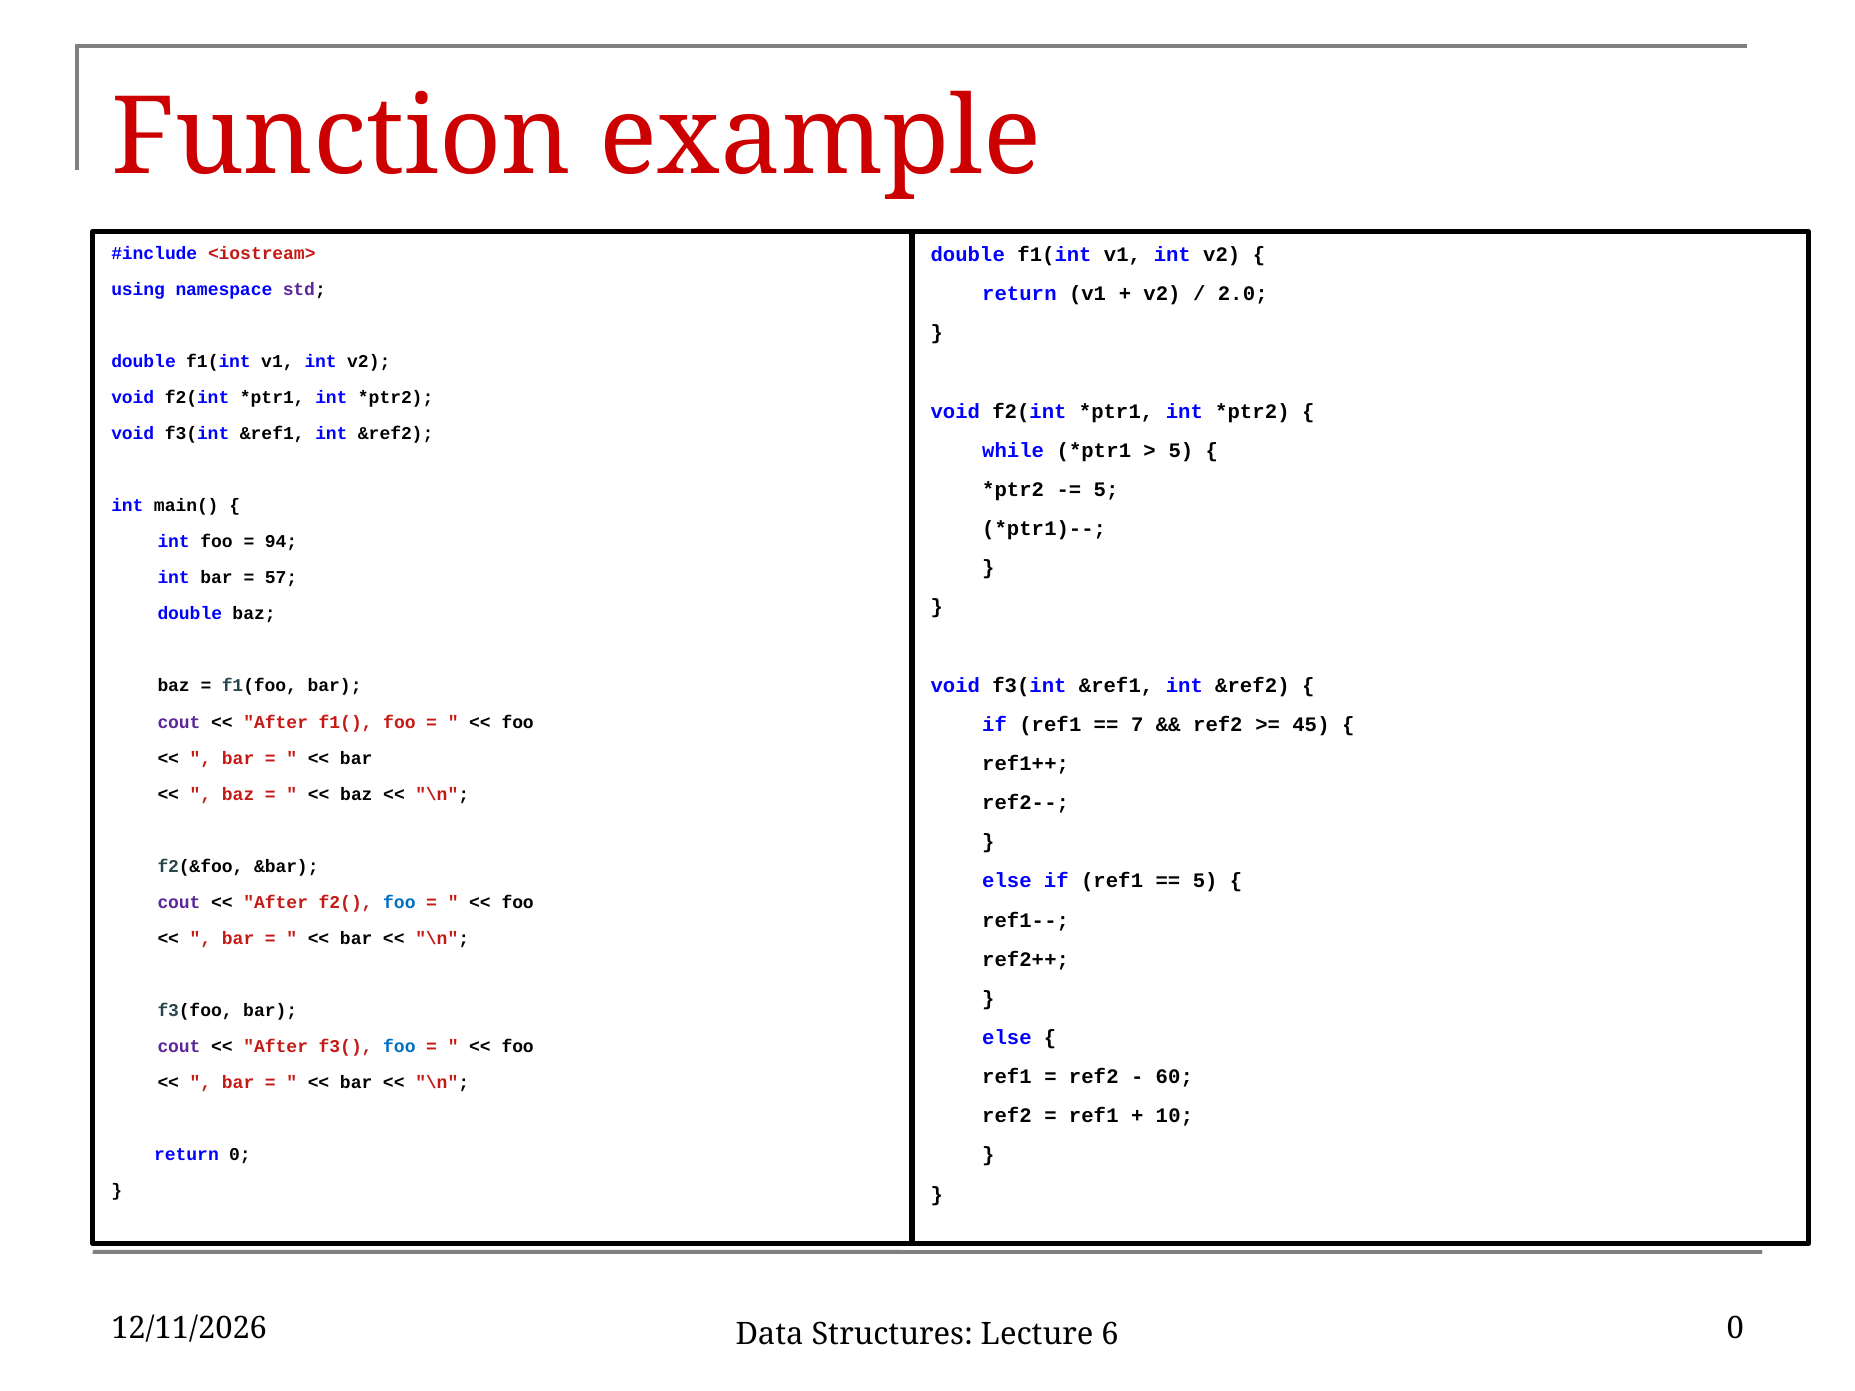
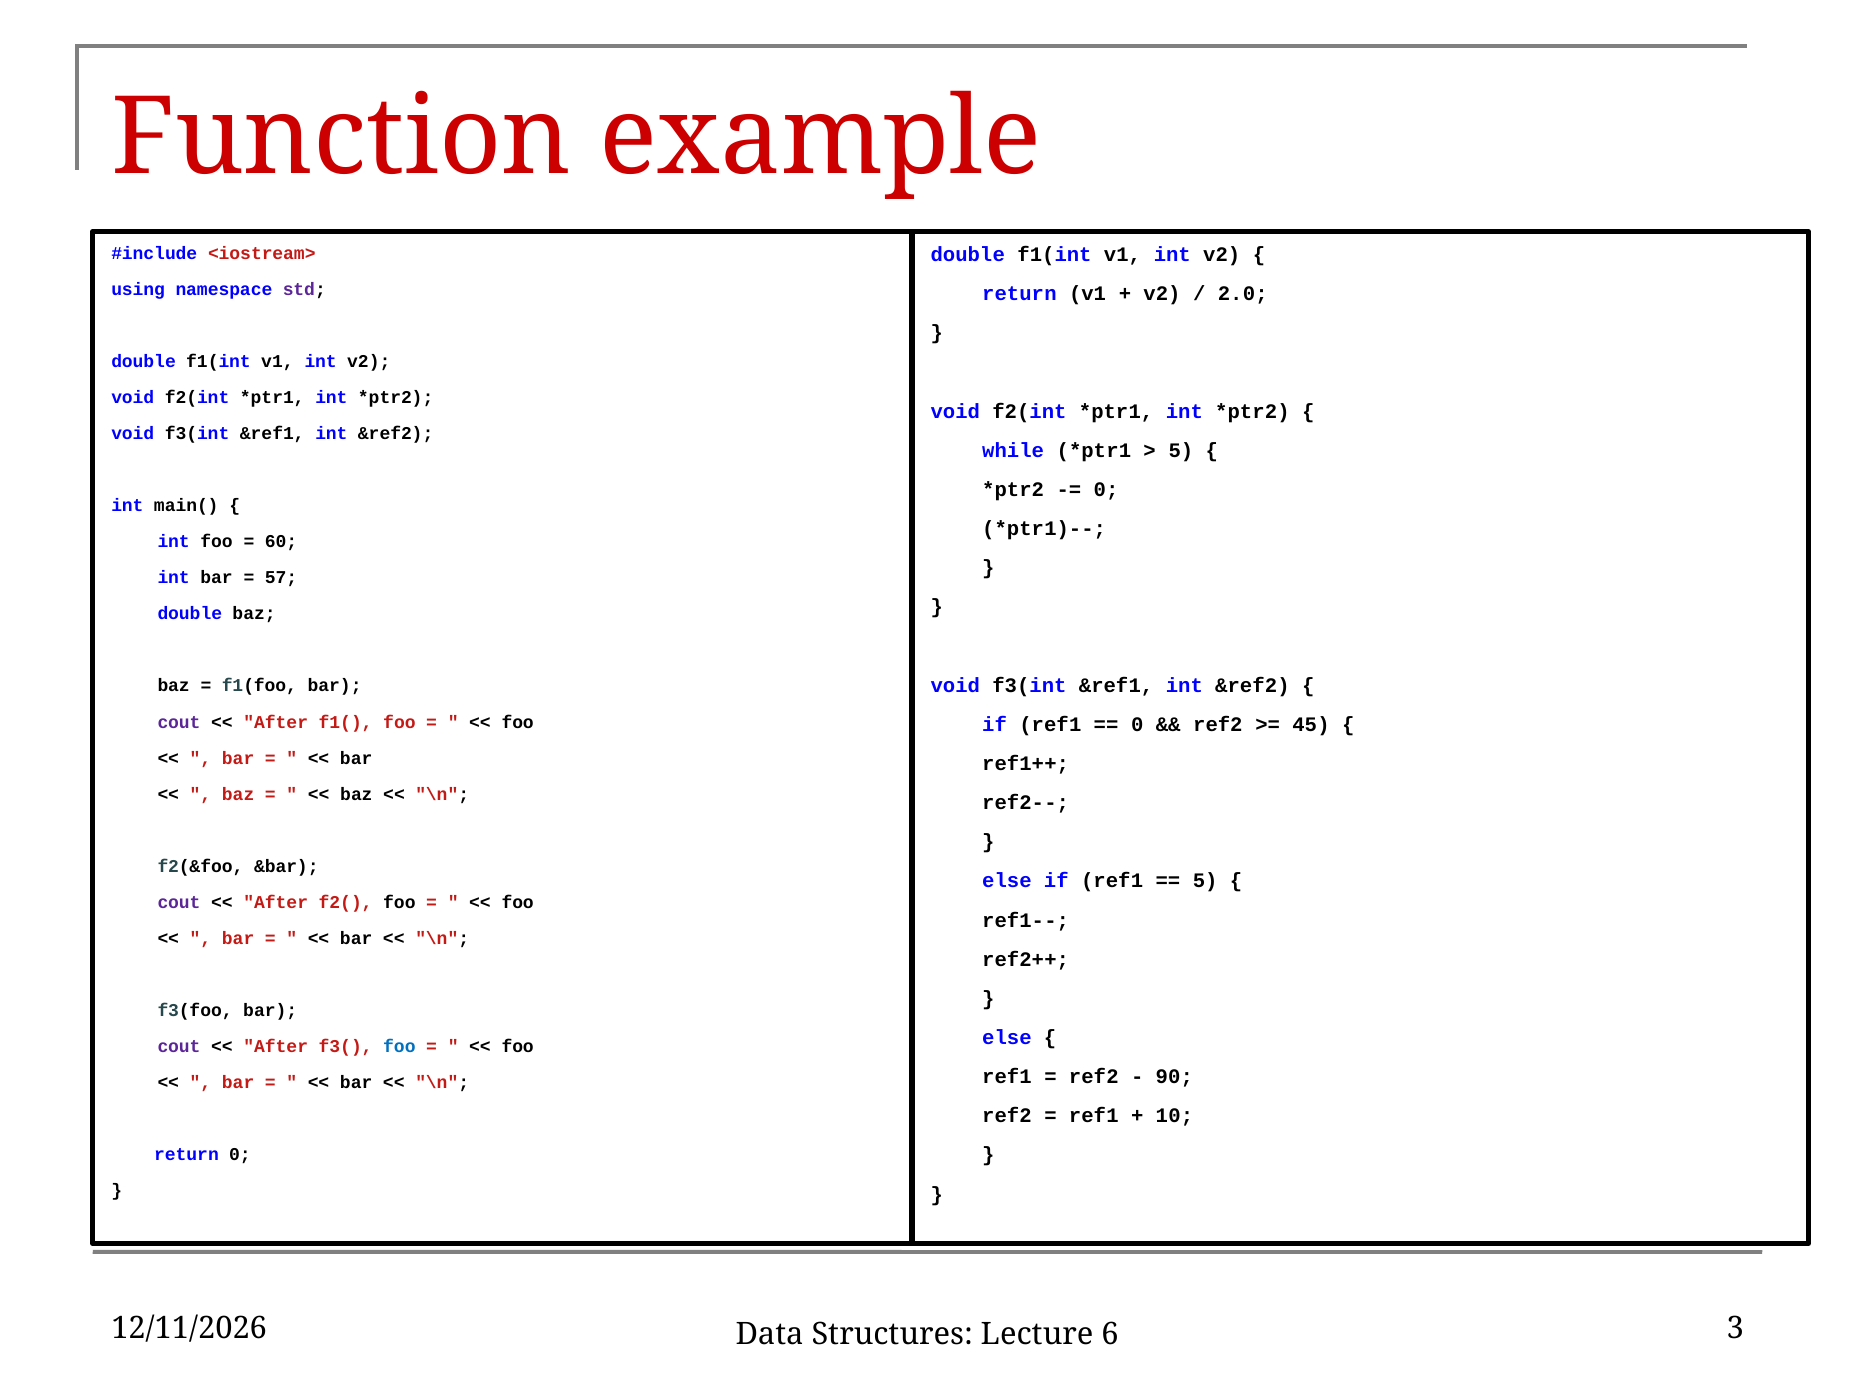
5 at (1106, 490): 5 -> 0
94: 94 -> 60
7 at (1137, 725): 7 -> 0
foo at (399, 903) colour: blue -> black
60: 60 -> 90
0 at (1735, 1329): 0 -> 3
